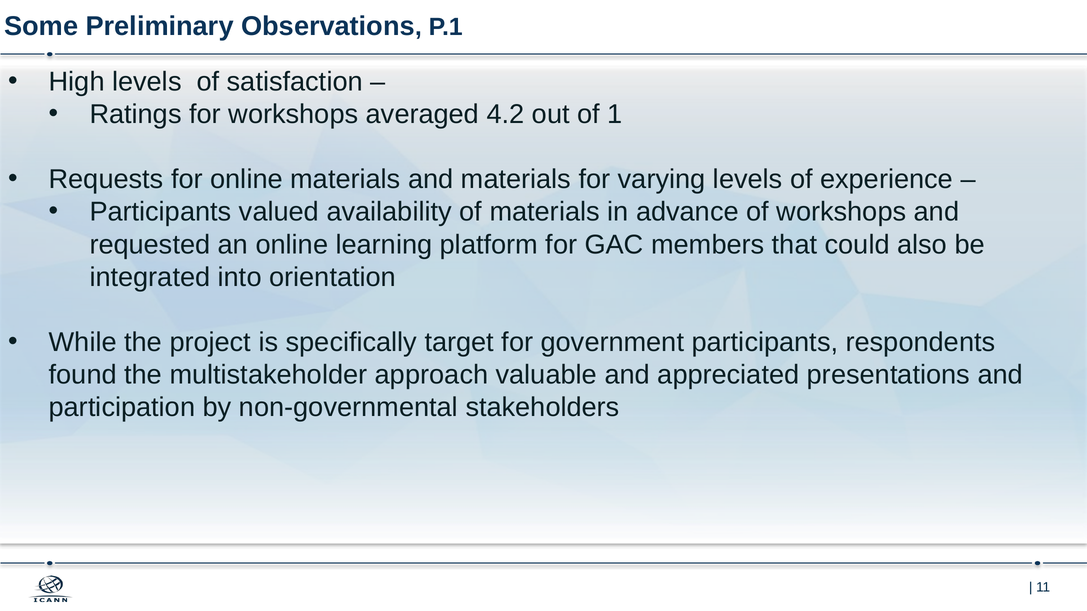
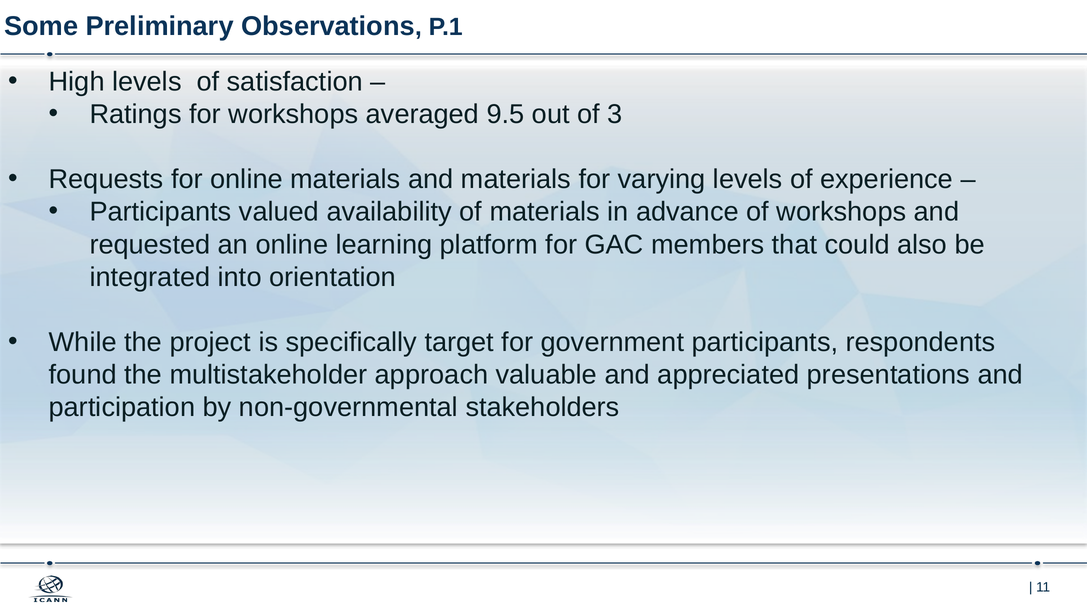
4.2: 4.2 -> 9.5
1: 1 -> 3
